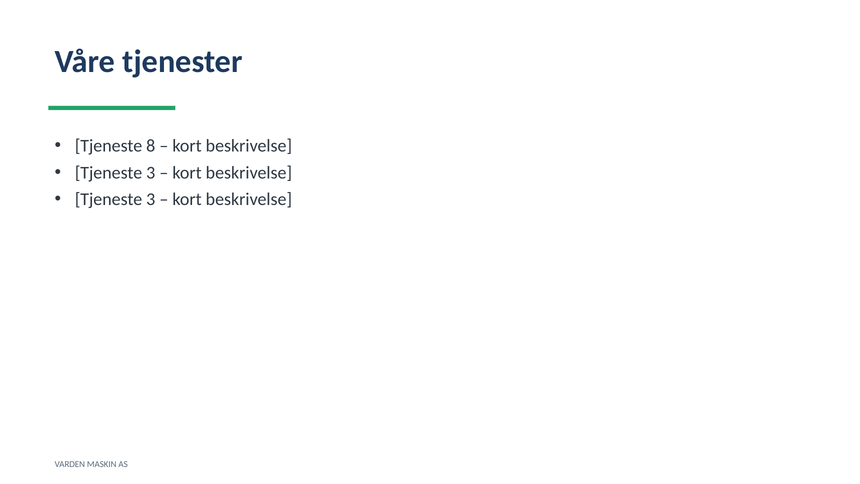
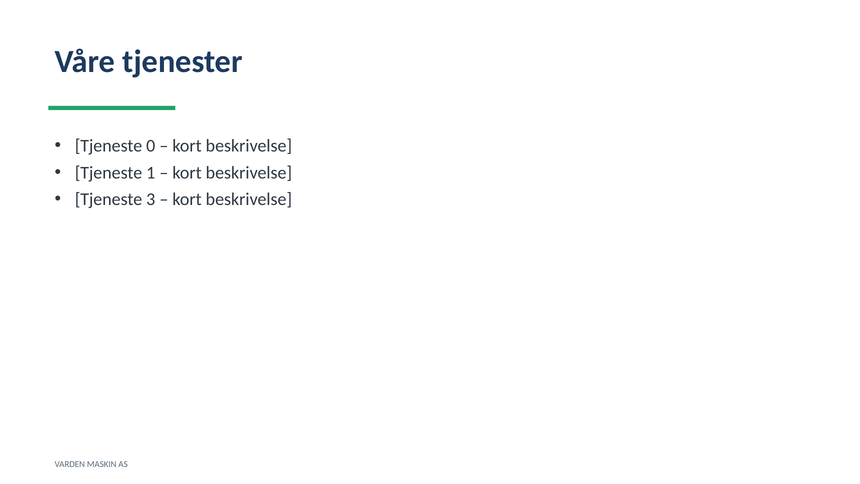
8: 8 -> 0
3 at (151, 173): 3 -> 1
